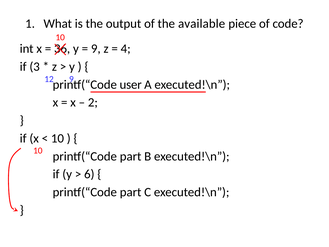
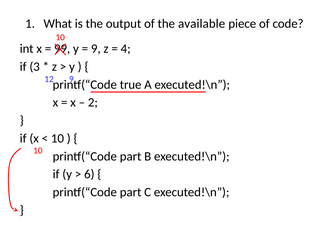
36: 36 -> 99
user: user -> true
